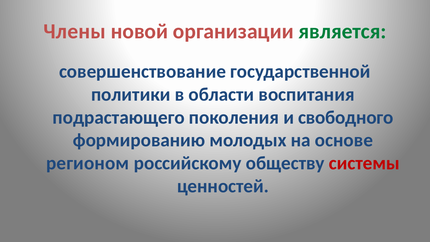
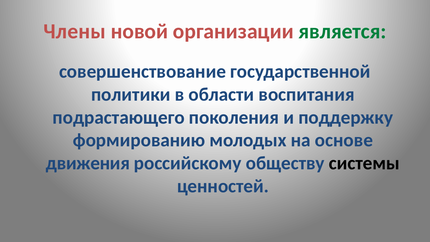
свободного: свободного -> поддержку
регионом: регионом -> движения
системы colour: red -> black
